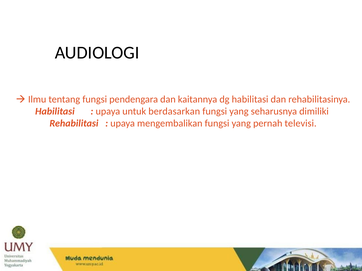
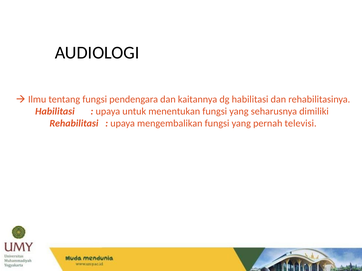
berdasarkan: berdasarkan -> menentukan
